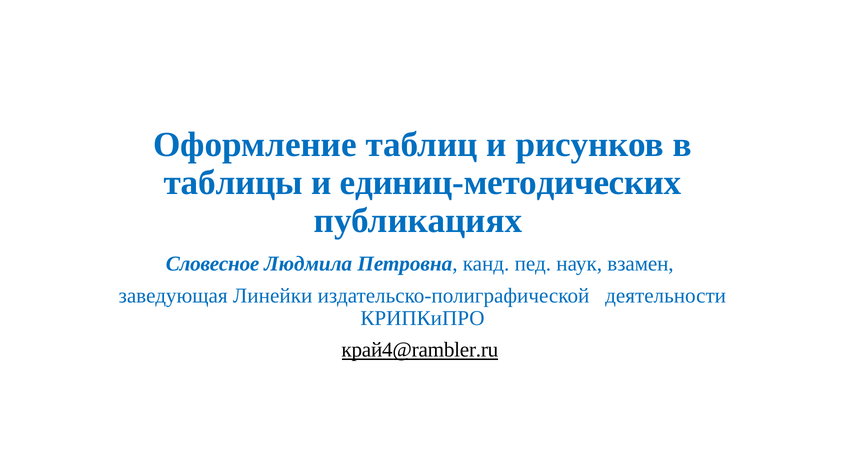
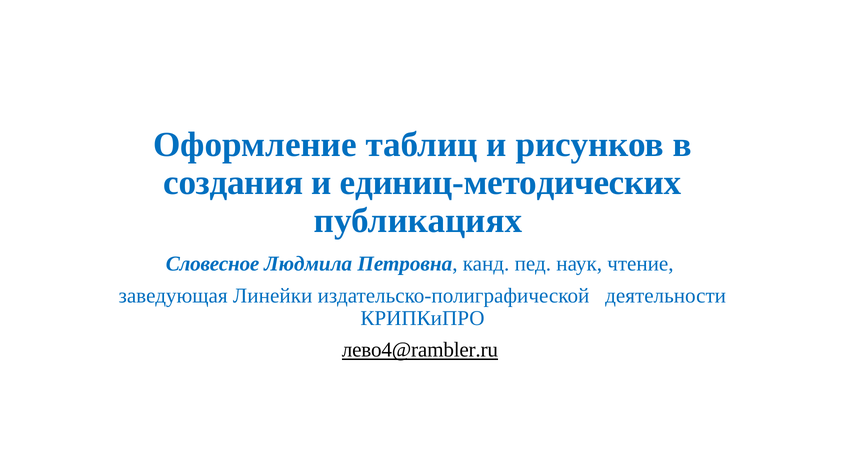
таблицы: таблицы -> создания
взамен: взамен -> чтение
край4@rambler.ru: край4@rambler.ru -> лево4@rambler.ru
